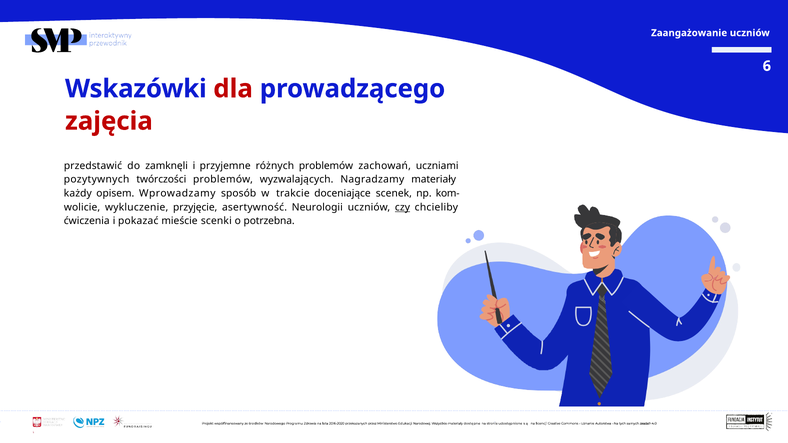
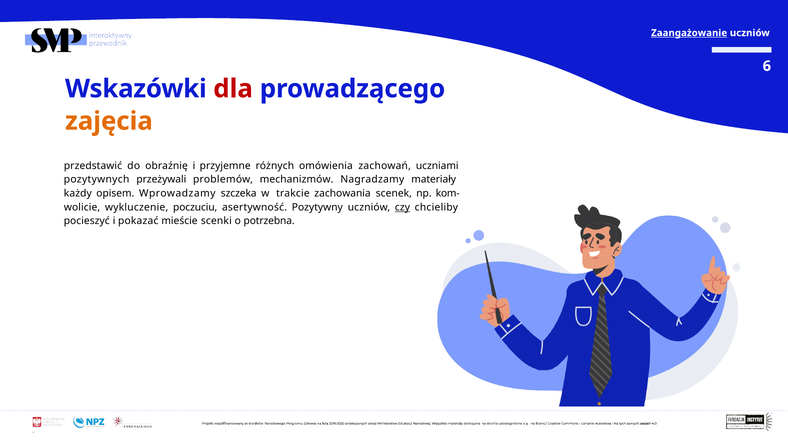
Zaangażowanie underline: none -> present
zajęcia colour: red -> orange
zamknęli: zamknęli -> obraźnię
różnych problemów: problemów -> omówienia
twórczości: twórczości -> przeżywali
wyzwalających: wyzwalających -> mechanizmów
sposób: sposób -> szczeka
doceniające: doceniające -> zachowania
przyjęcie: przyjęcie -> poczuciu
Neurologii: Neurologii -> Pozytywny
ćwiczenia: ćwiczenia -> pocieszyć
